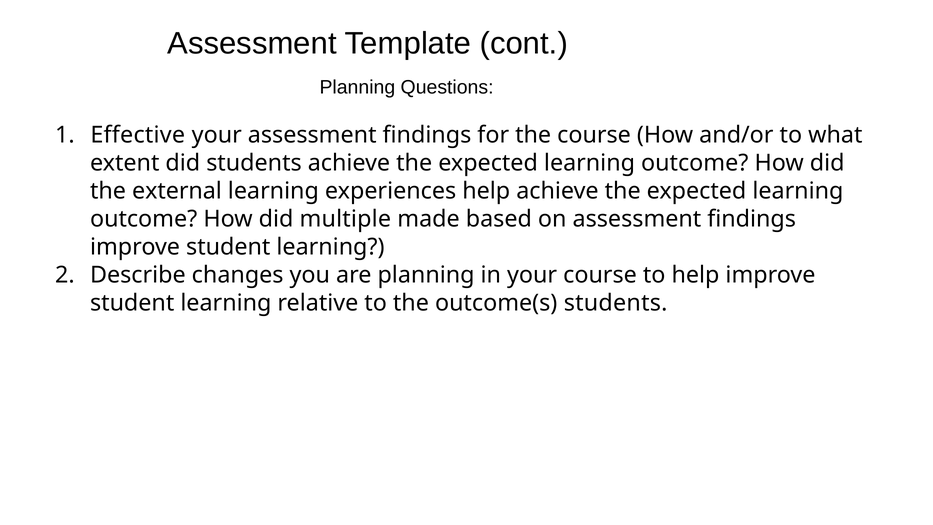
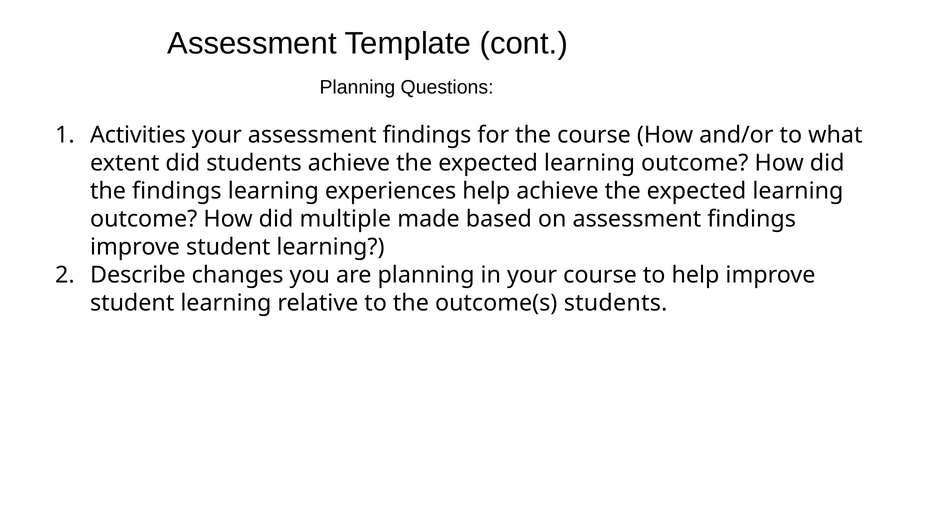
Effective: Effective -> Activities
the external: external -> findings
